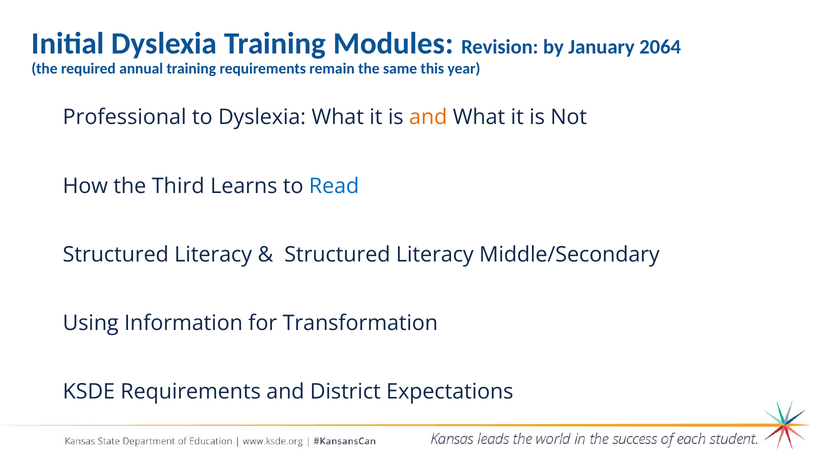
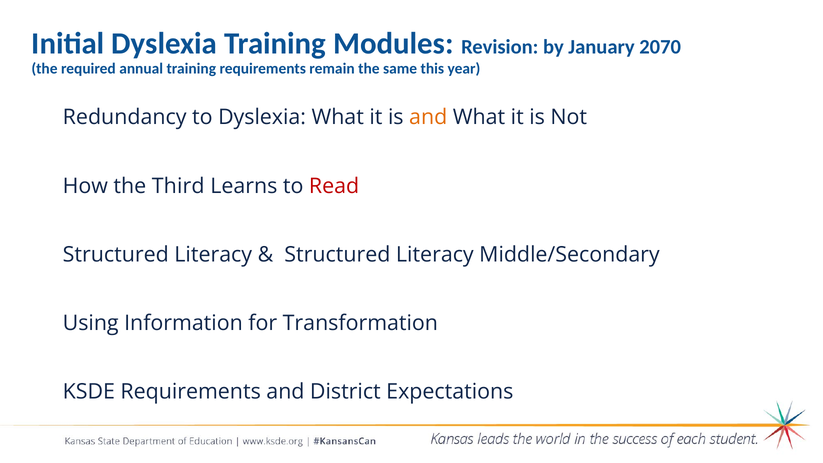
2064: 2064 -> 2070
Professional: Professional -> Redundancy
Read colour: blue -> red
